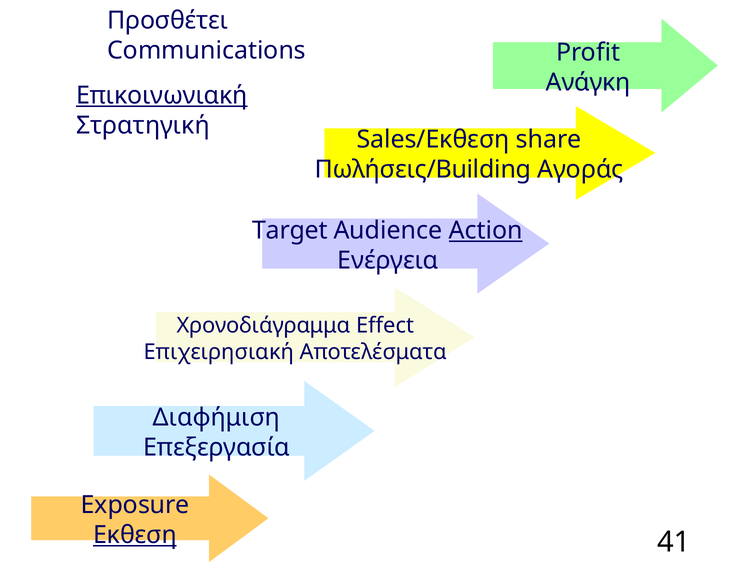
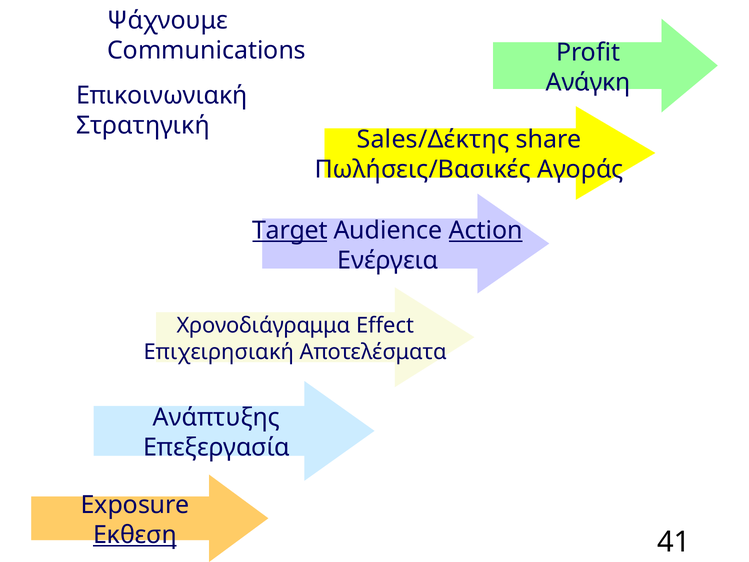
Προσθέτει: Προσθέτει -> Ψάχνουμε
Επικοινωνιακή underline: present -> none
Sales/Εκθεση: Sales/Εκθεση -> Sales/Δέκτης
Πωλήσεις/Building: Πωλήσεις/Building -> Πωλήσεις/Βασικές
Target underline: none -> present
Διαφήμιση: Διαφήμιση -> Ανάπτυξης
